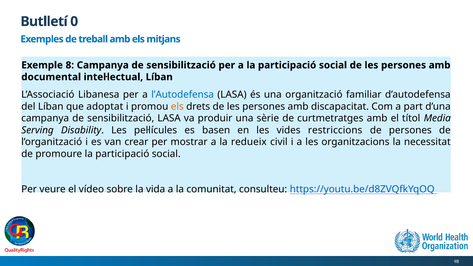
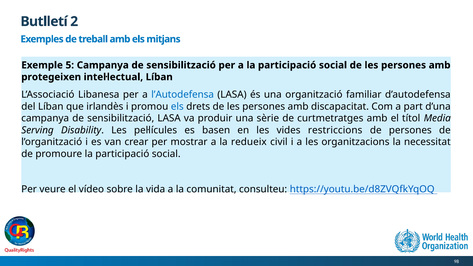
0: 0 -> 2
8: 8 -> 5
documental: documental -> protegeixen
adoptat: adoptat -> irlandès
els at (177, 107) colour: orange -> blue
